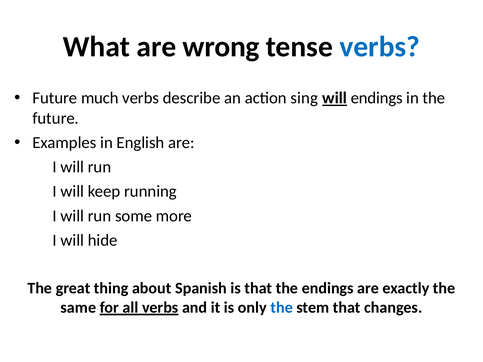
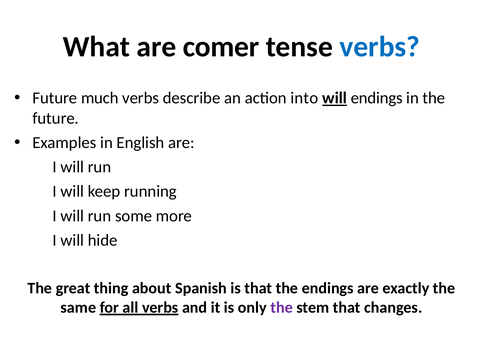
wrong: wrong -> comer
sing: sing -> into
the at (282, 308) colour: blue -> purple
